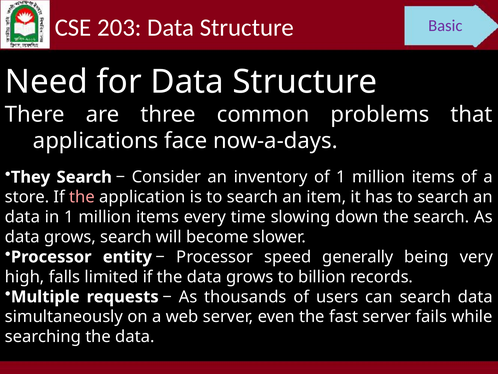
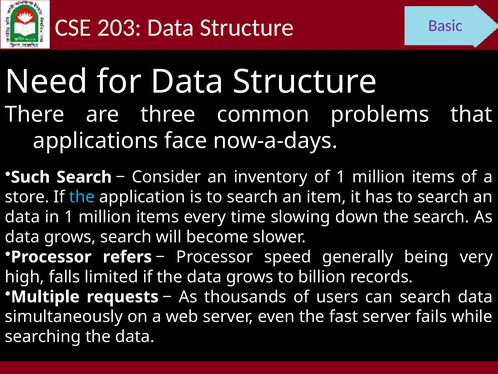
They: They -> Such
the at (82, 197) colour: pink -> light blue
entity: entity -> refers
